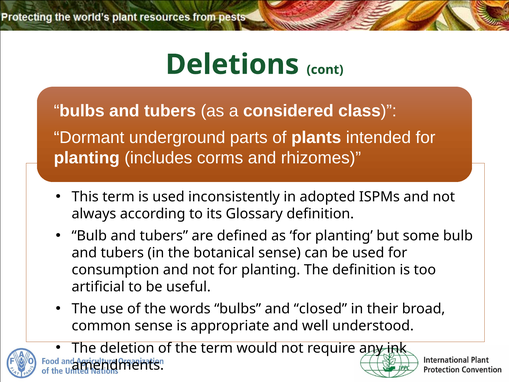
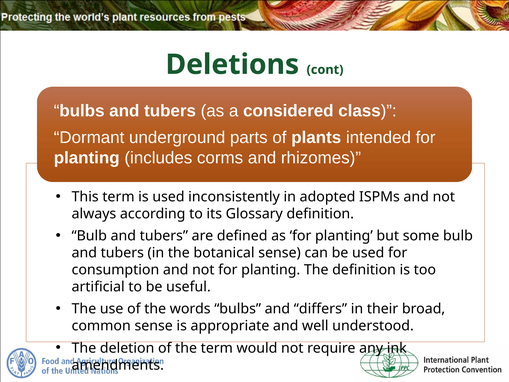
closed: closed -> differs
